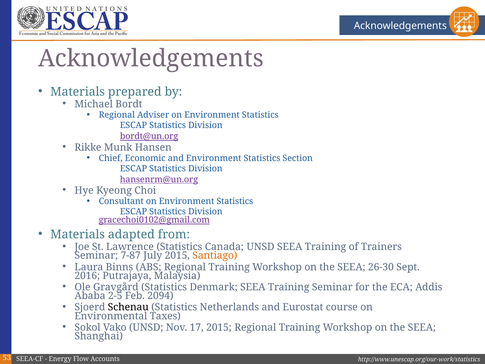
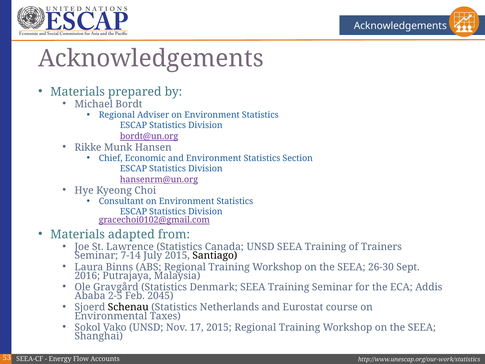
7-87: 7-87 -> 7-14
Santiago colour: orange -> black
2094: 2094 -> 2045
